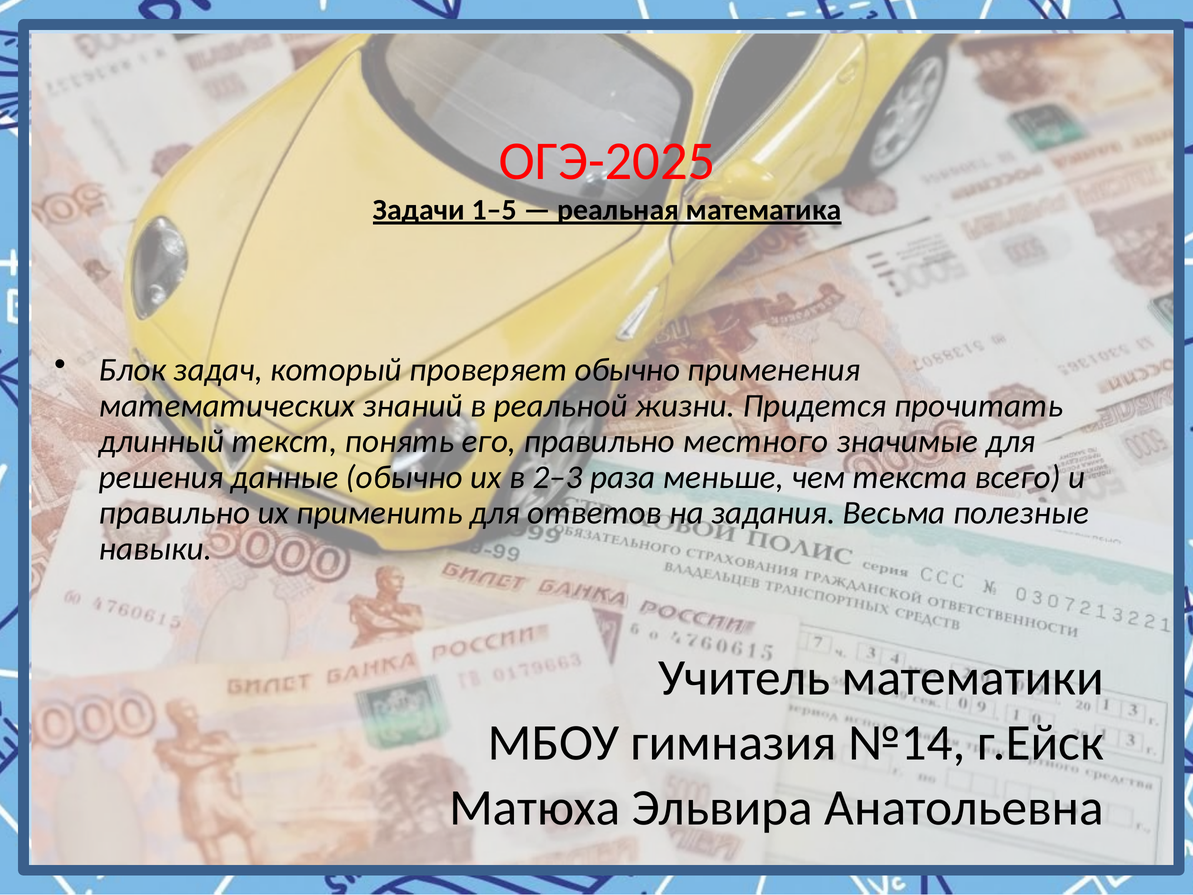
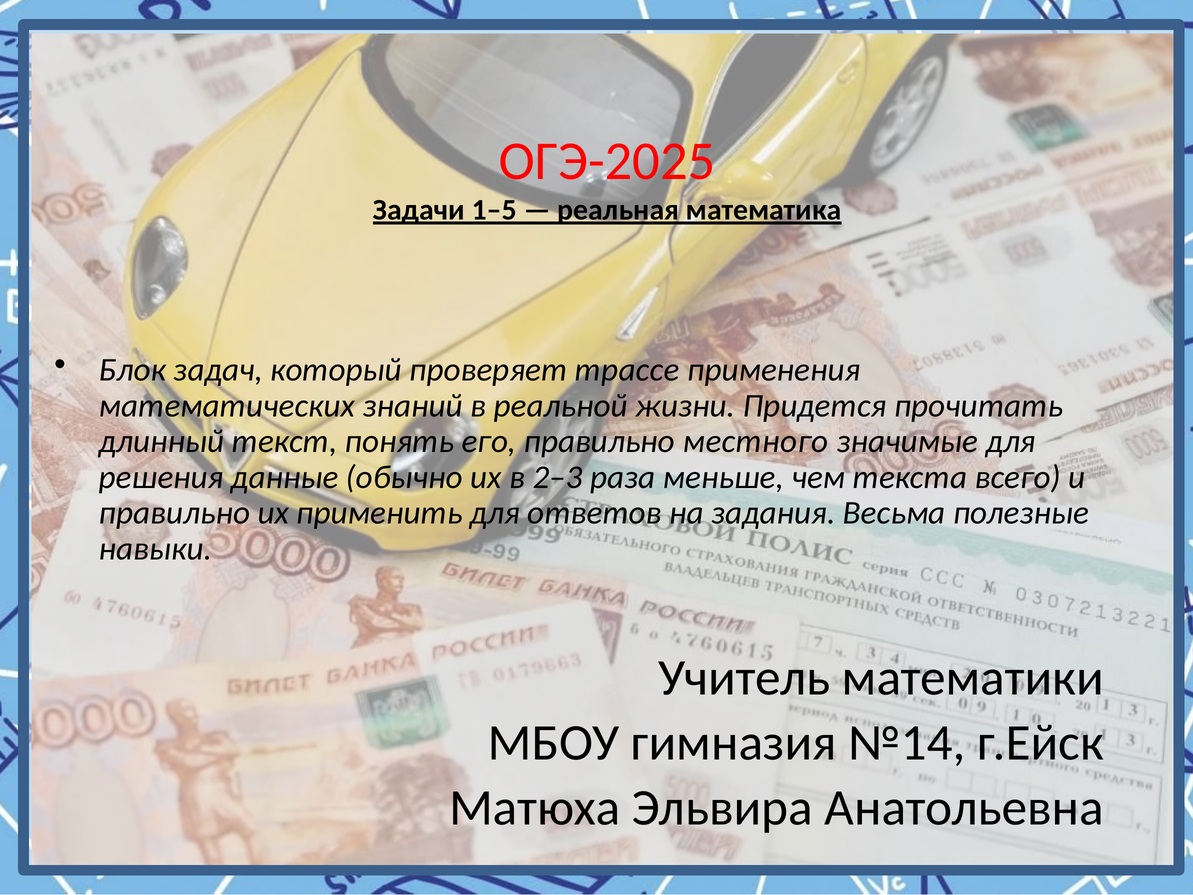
проверяет обычно: обычно -> трассе
